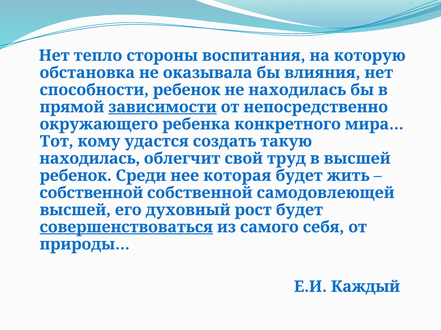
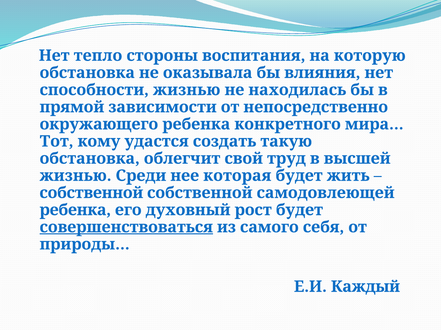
способности ребенок: ребенок -> жизнью
зависимости underline: present -> none
находилась at (90, 159): находилась -> обстановка
ребенок at (76, 176): ребенок -> жизнью
высшей at (75, 210): высшей -> ребенка
